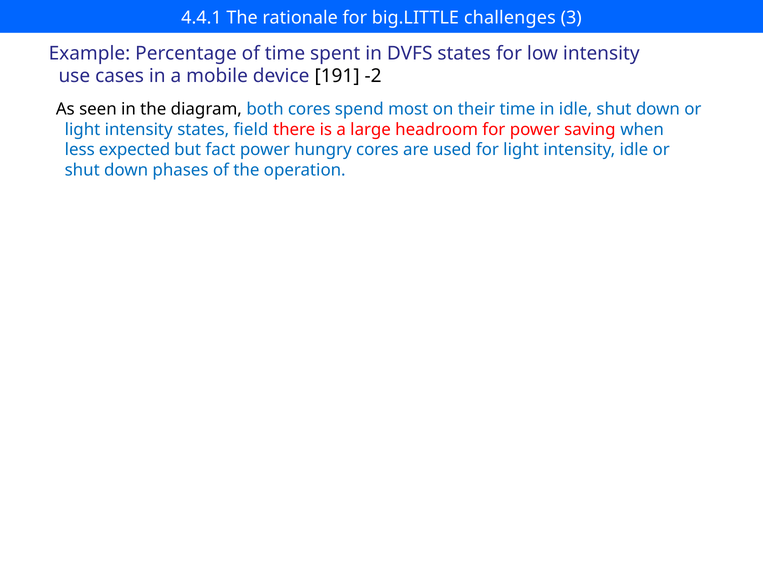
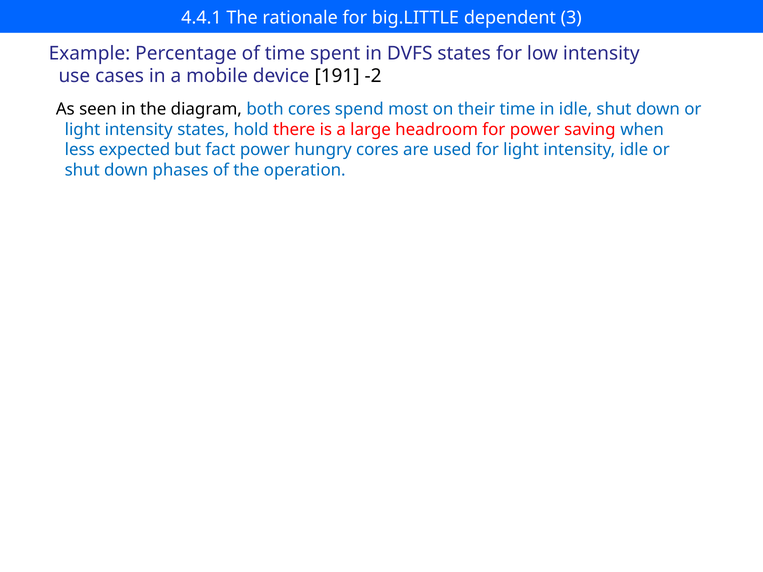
challenges: challenges -> dependent
field: field -> hold
